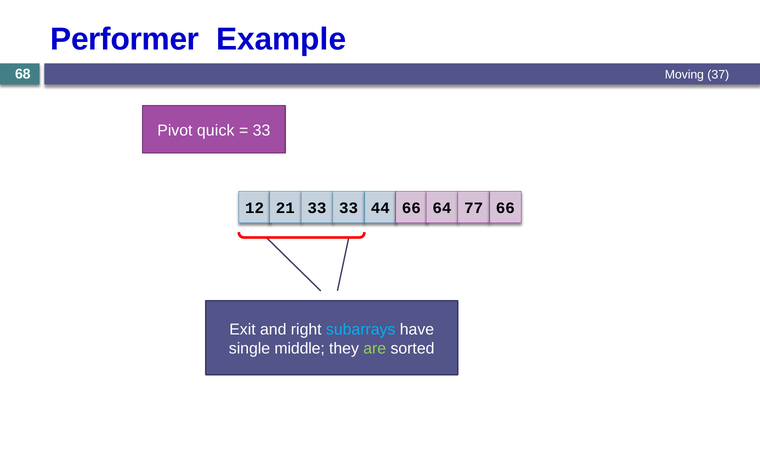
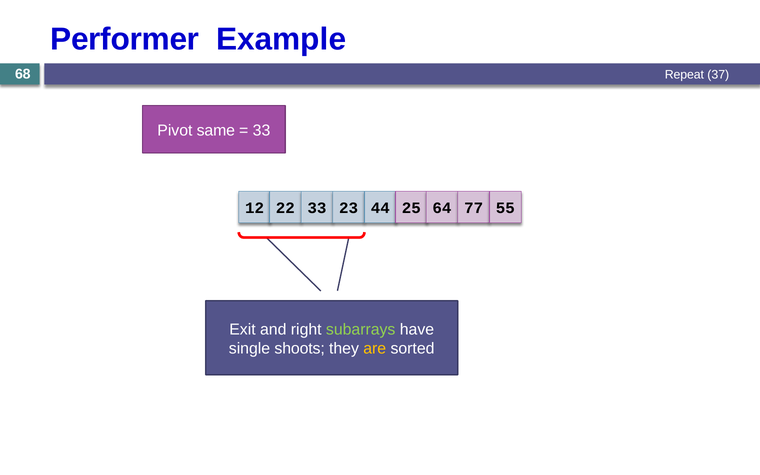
Moving: Moving -> Repeat
quick: quick -> same
21: 21 -> 22
33 33: 33 -> 23
44 66: 66 -> 25
77 66: 66 -> 55
subarrays colour: light blue -> light green
middle: middle -> shoots
are colour: light green -> yellow
